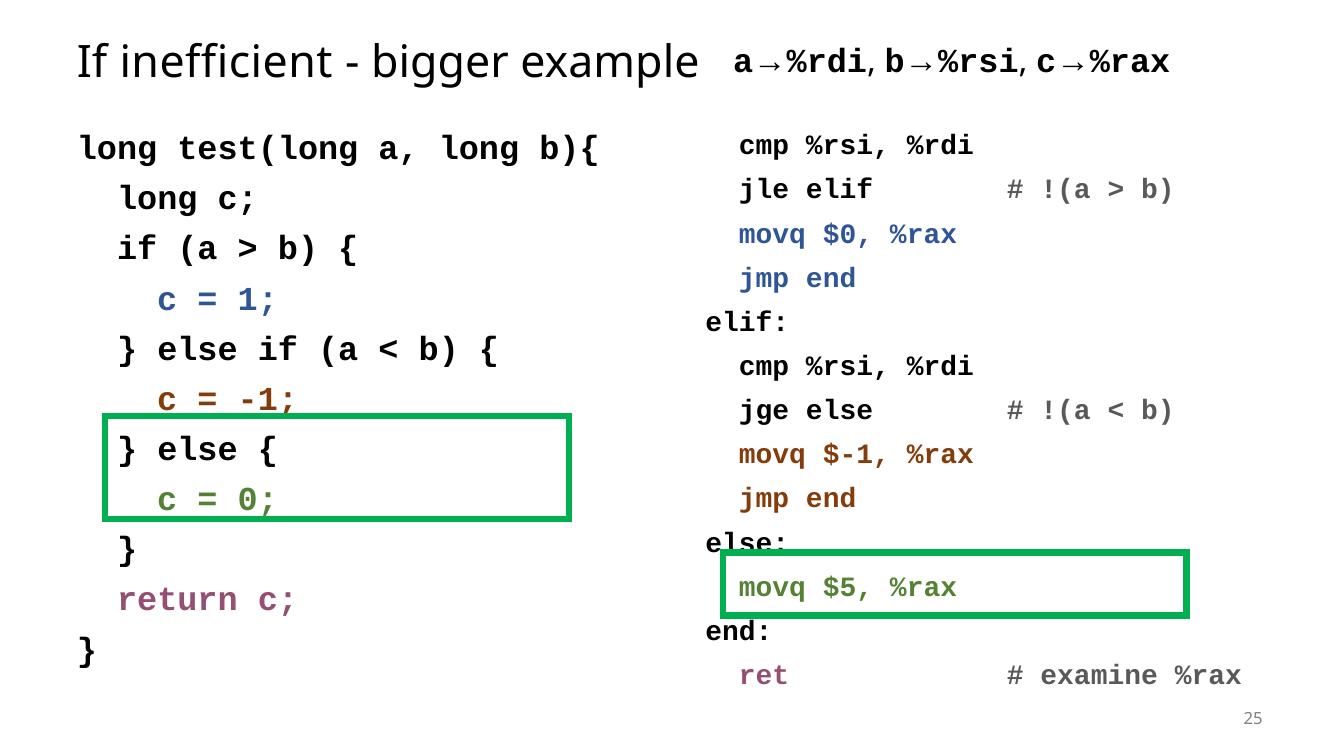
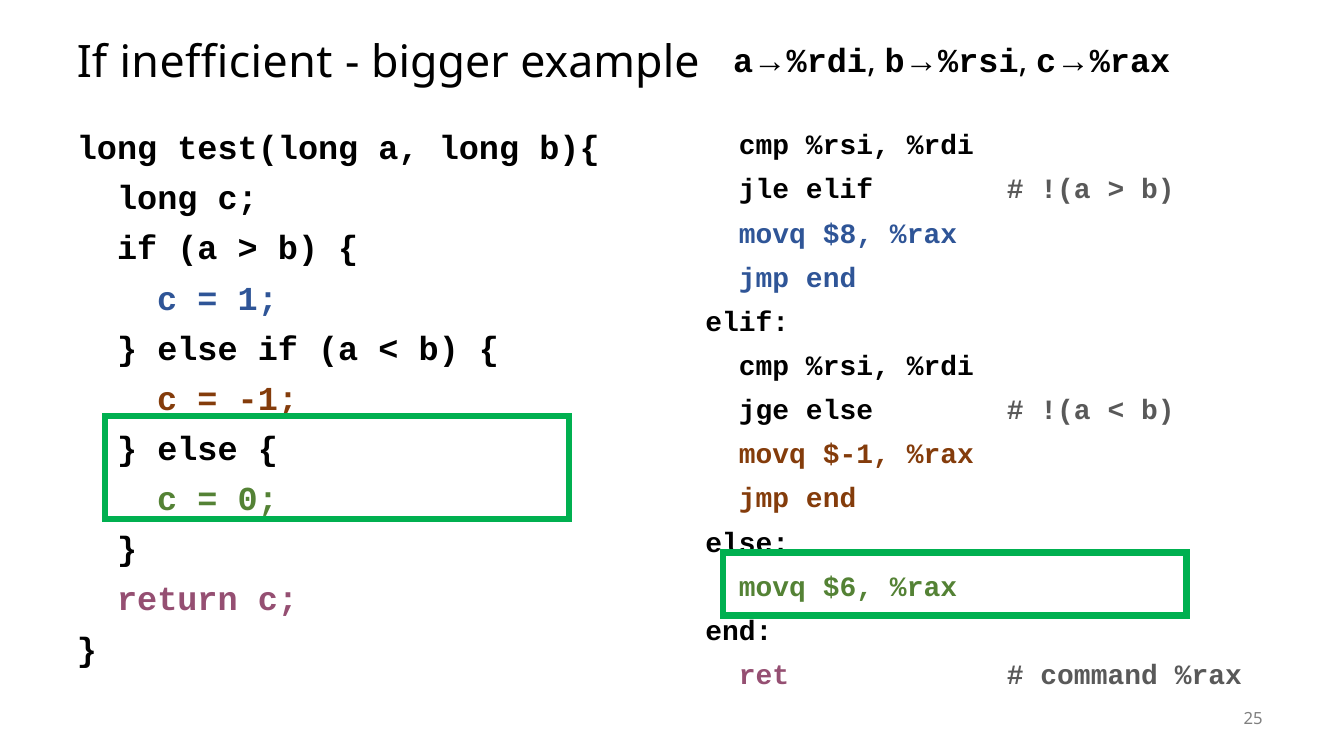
$0: $0 -> $8
$5: $5 -> $6
examine: examine -> command
